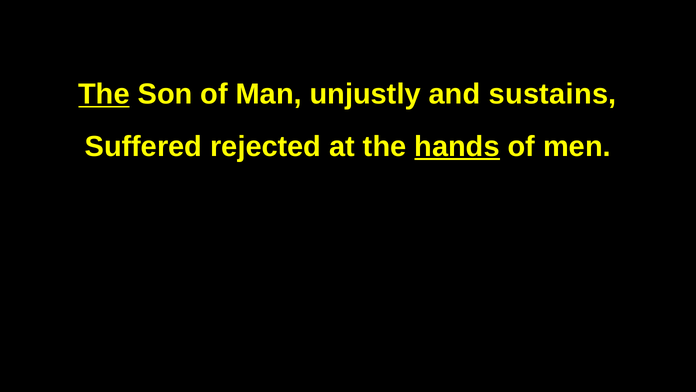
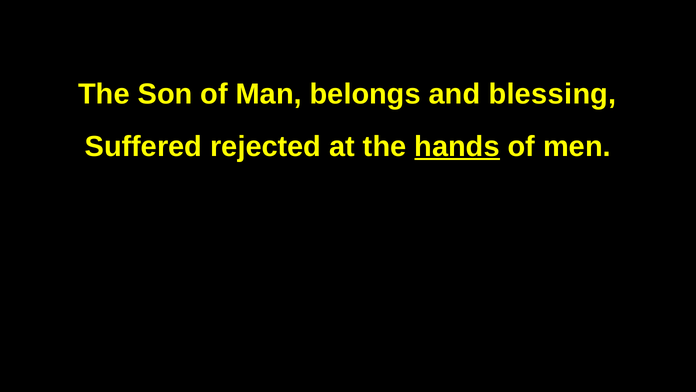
The at (104, 94) underline: present -> none
unjustly: unjustly -> belongs
sustains: sustains -> blessing
